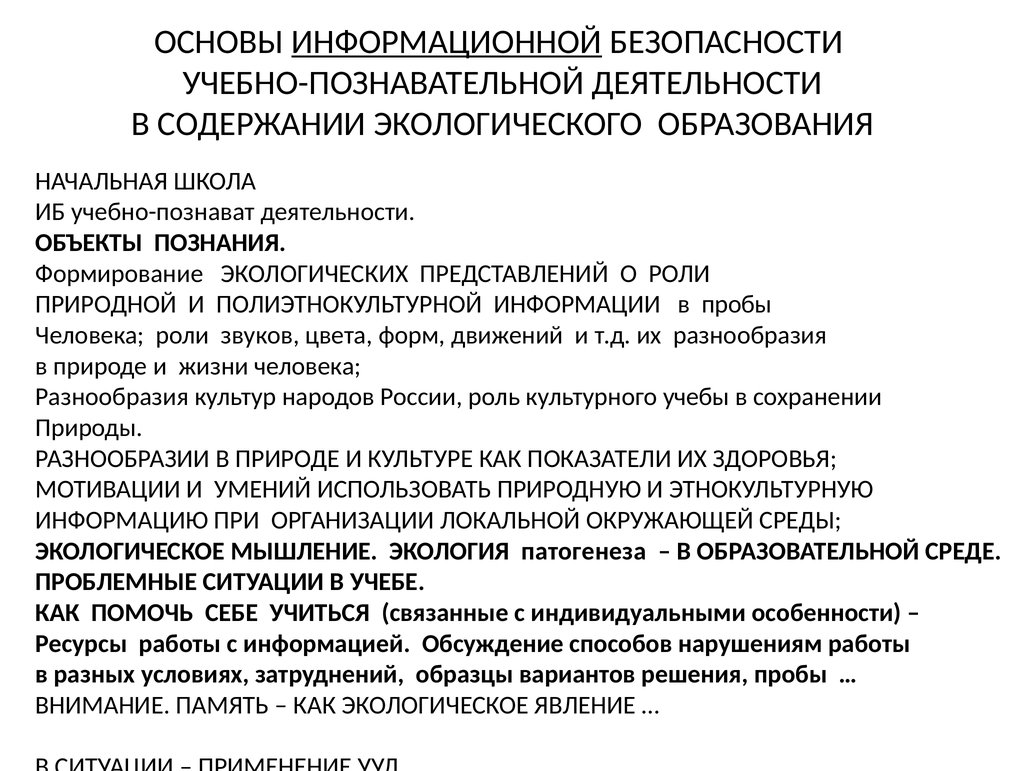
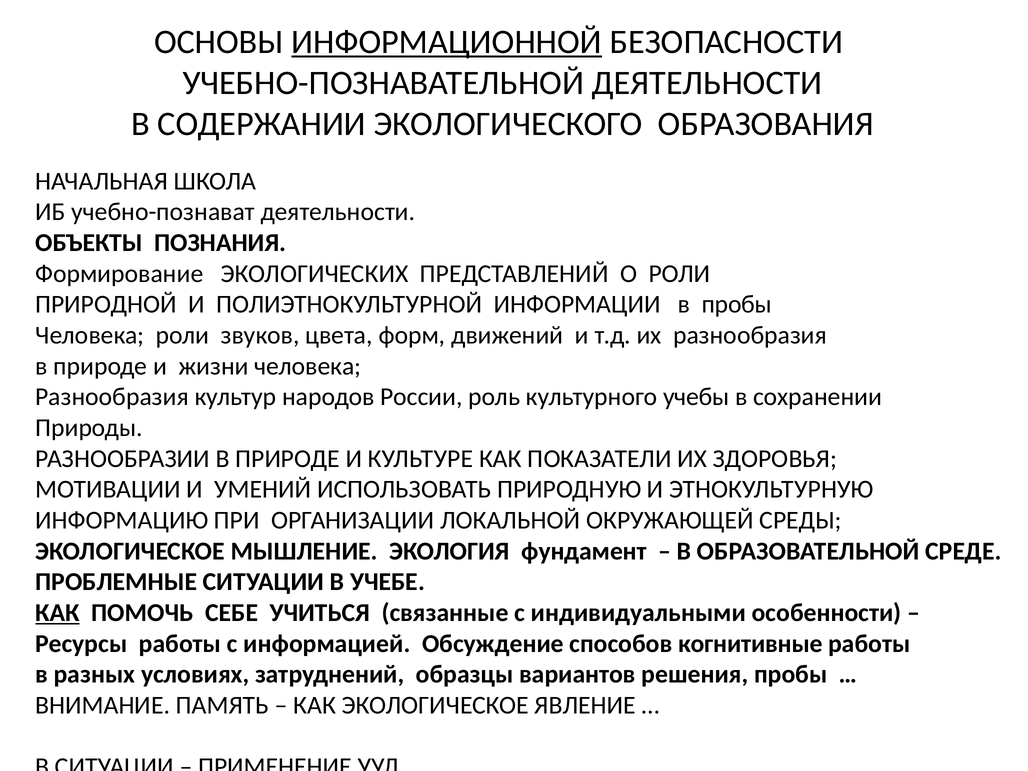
патогенеза: патогенеза -> фундамент
КАК at (58, 613) underline: none -> present
нарушениям: нарушениям -> когнитивные
